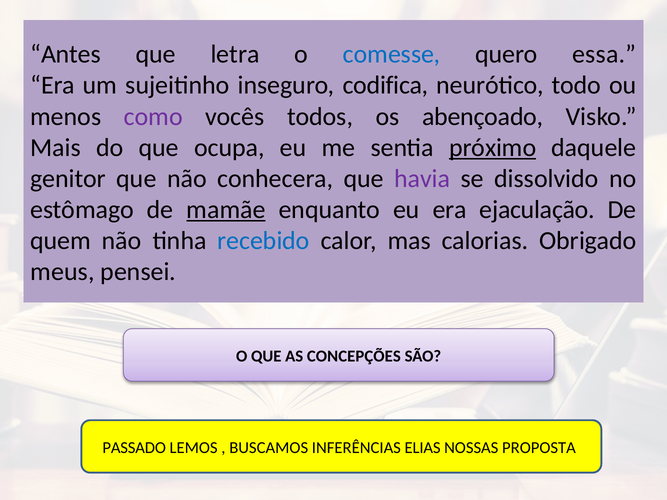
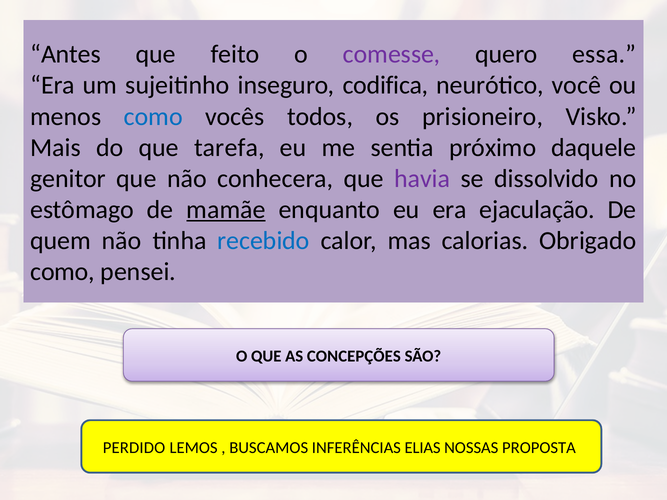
letra: letra -> feito
comesse colour: blue -> purple
todo: todo -> você
como at (153, 117) colour: purple -> blue
abençoado: abençoado -> prisioneiro
ocupa: ocupa -> tarefa
próximo underline: present -> none
meus at (62, 272): meus -> como
PASSADO: PASSADO -> PERDIDO
